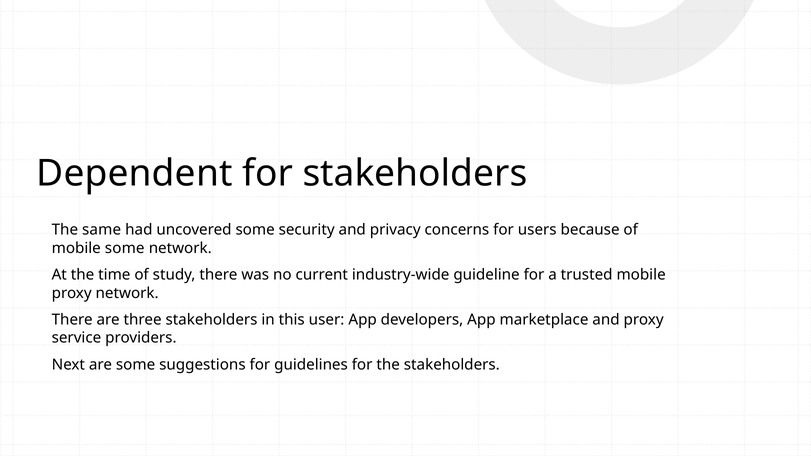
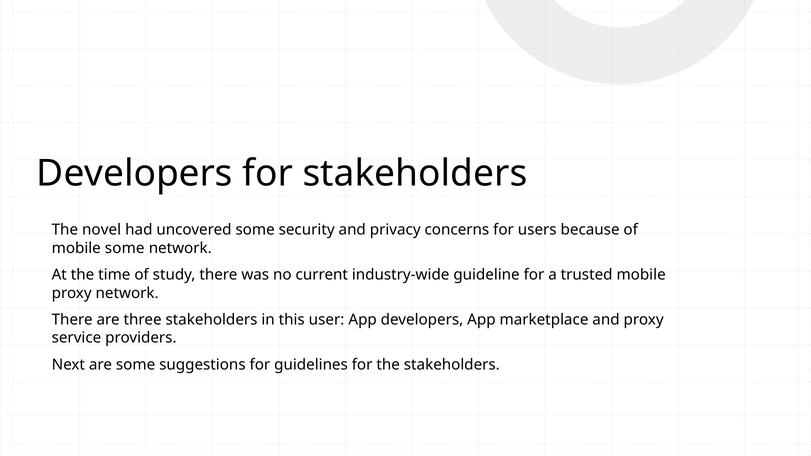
Dependent at (135, 173): Dependent -> Developers
same: same -> novel
